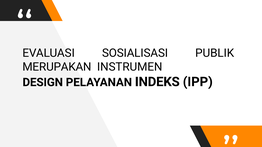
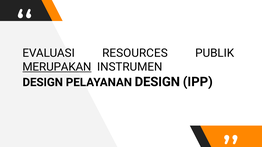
SOSIALISASI: SOSIALISASI -> RESOURCES
MERUPAKAN underline: none -> present
PELAYANAN INDEKS: INDEKS -> DESIGN
